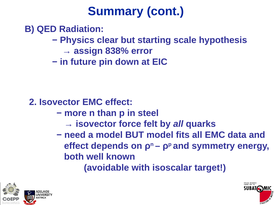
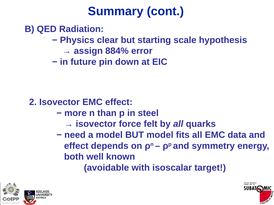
838%: 838% -> 884%
